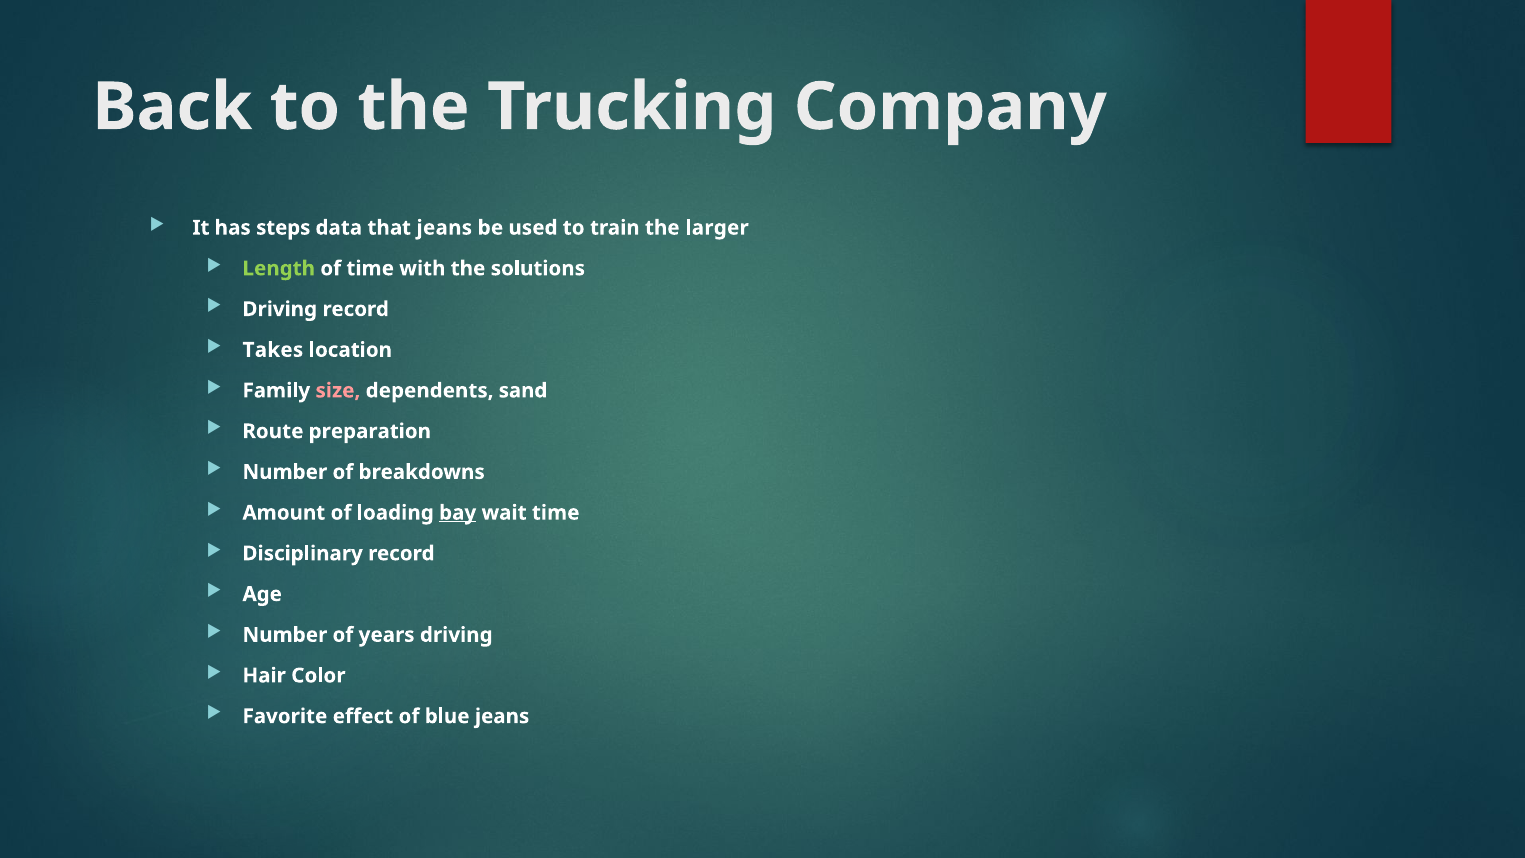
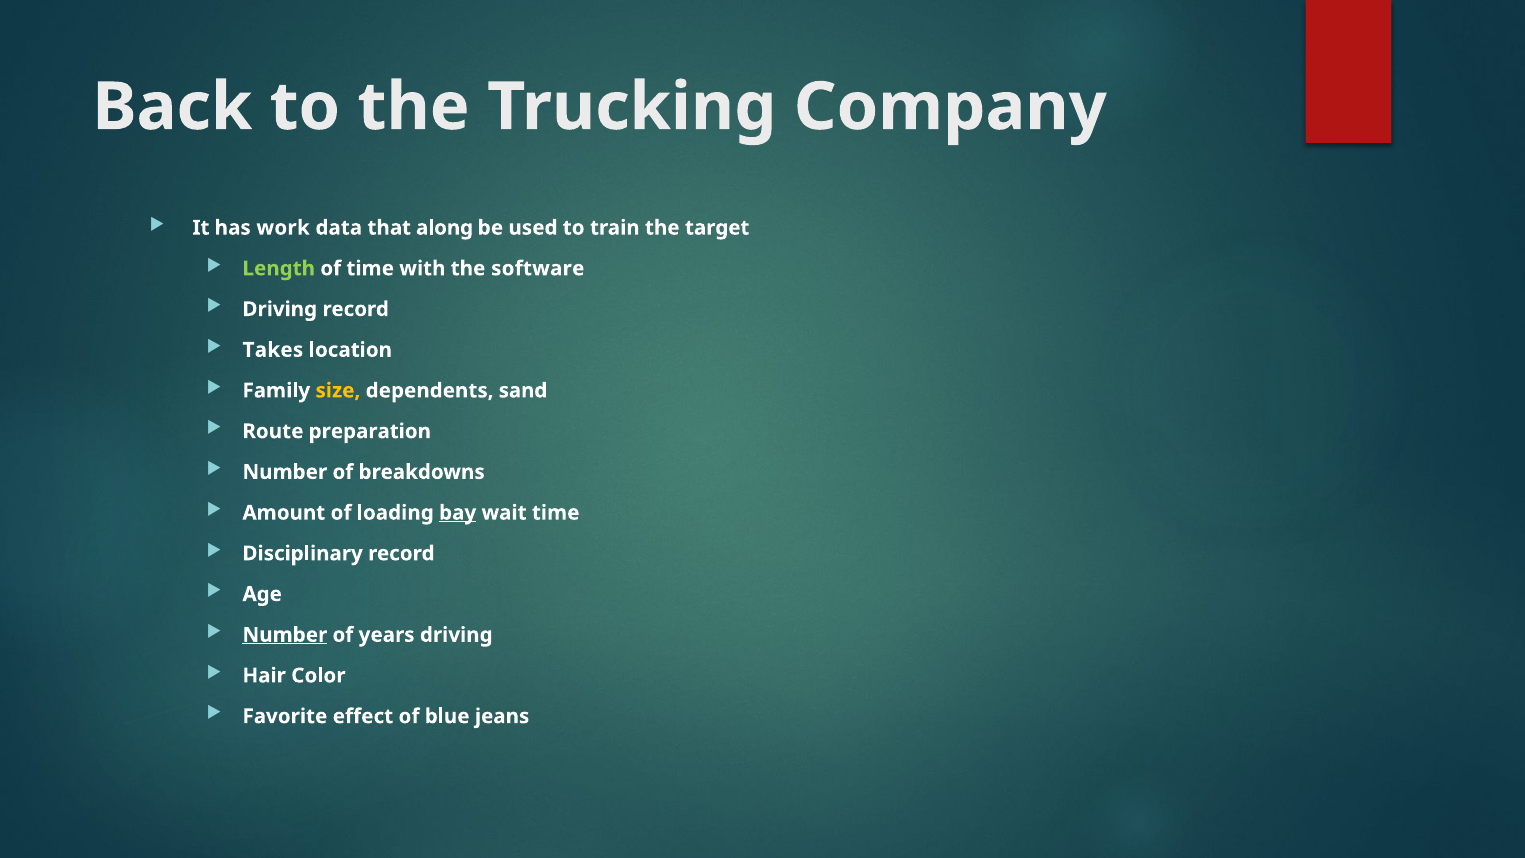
steps: steps -> work
that jeans: jeans -> along
larger: larger -> target
solutions: solutions -> software
size colour: pink -> yellow
Number at (285, 635) underline: none -> present
